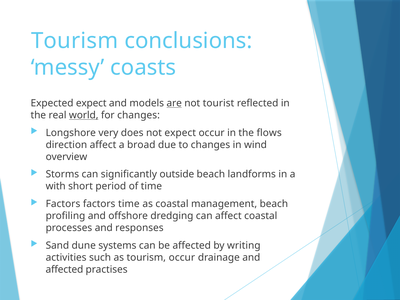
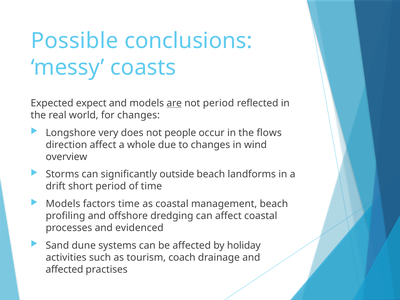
Tourism at (75, 41): Tourism -> Possible
not tourist: tourist -> period
world underline: present -> none
not expect: expect -> people
broad: broad -> whole
with: with -> drift
Factors at (63, 204): Factors -> Models
responses: responses -> evidenced
writing: writing -> holiday
tourism occur: occur -> coach
